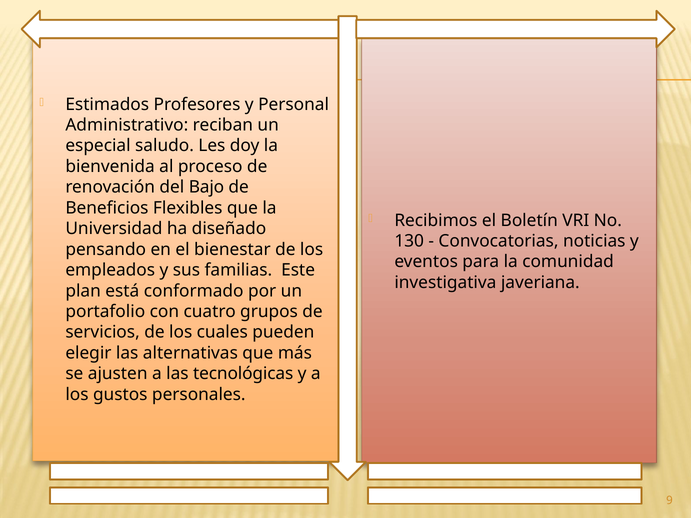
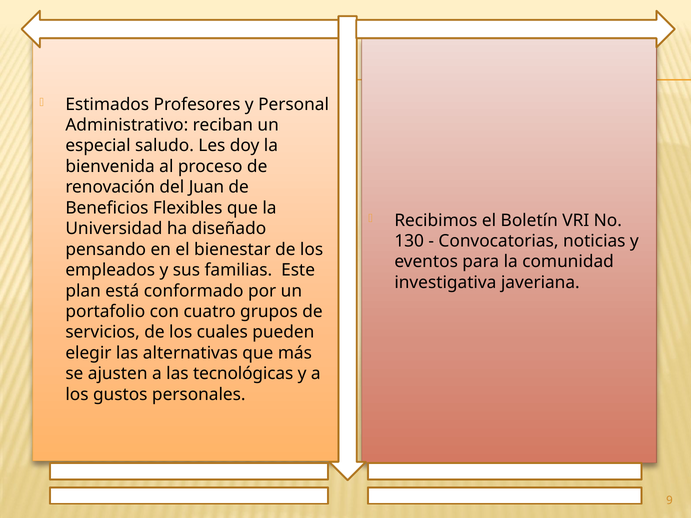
Bajo: Bajo -> Juan
